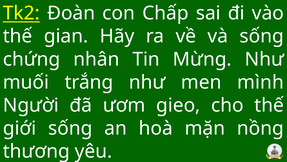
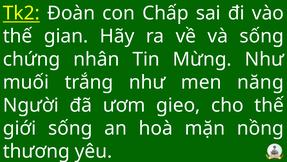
mình: mình -> năng
